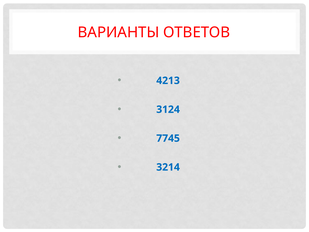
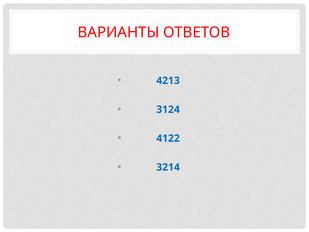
7745: 7745 -> 4122
